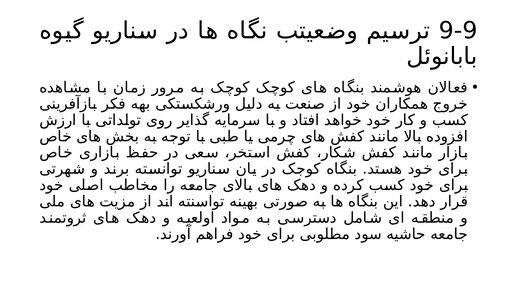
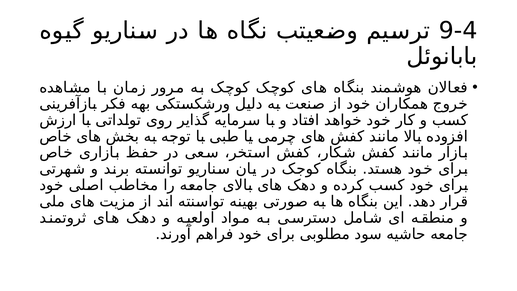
9-9: 9-9 -> 9-4
